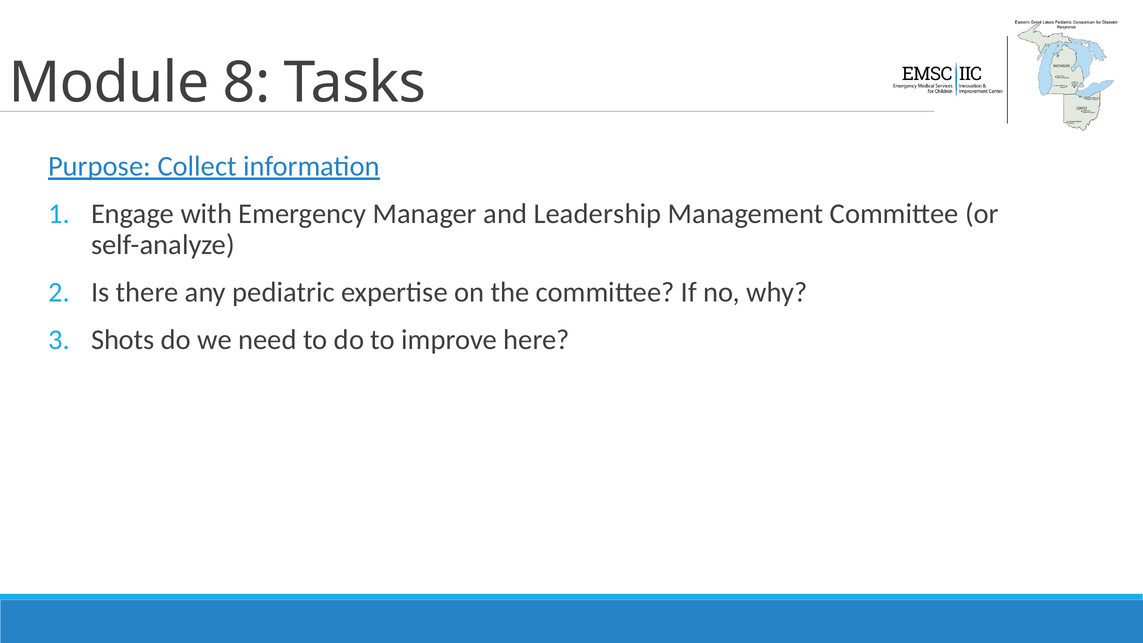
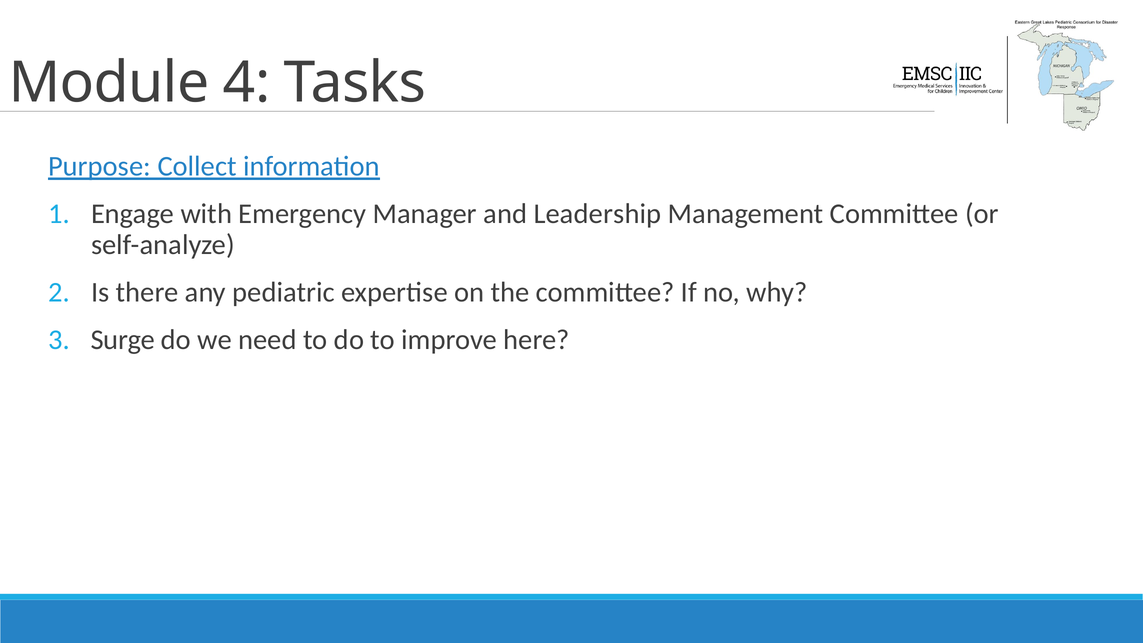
8: 8 -> 4
Shots: Shots -> Surge
